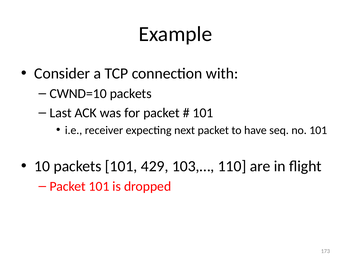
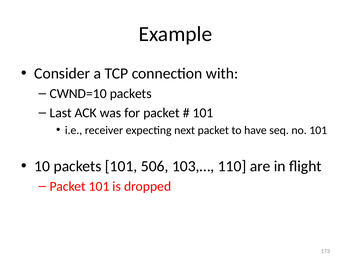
429: 429 -> 506
